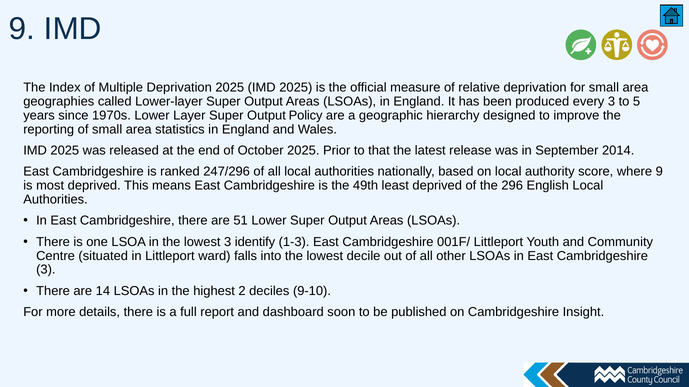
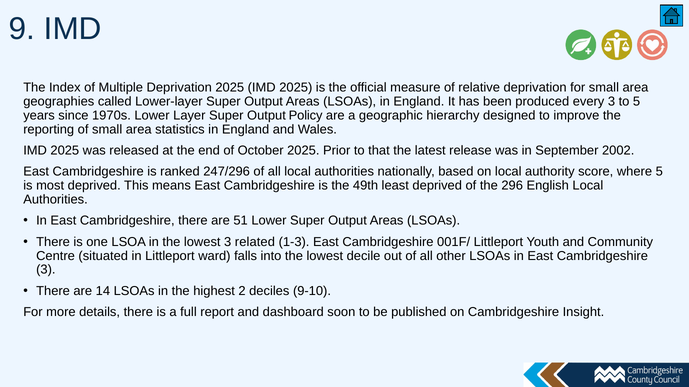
2014: 2014 -> 2002
where 9: 9 -> 5
identify: identify -> related
